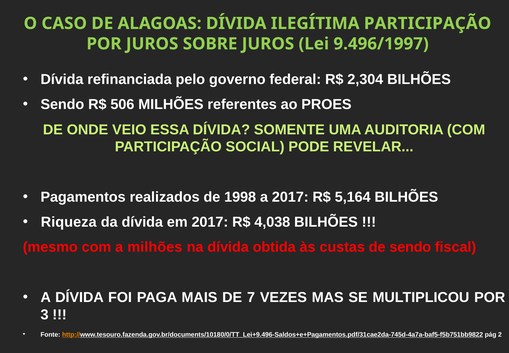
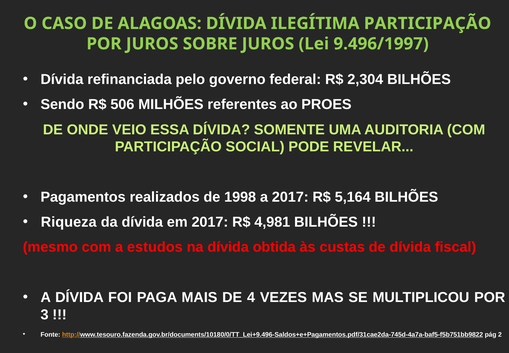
4,038: 4,038 -> 4,981
a milhões: milhões -> estudos
de sendo: sendo -> dívida
7: 7 -> 4
